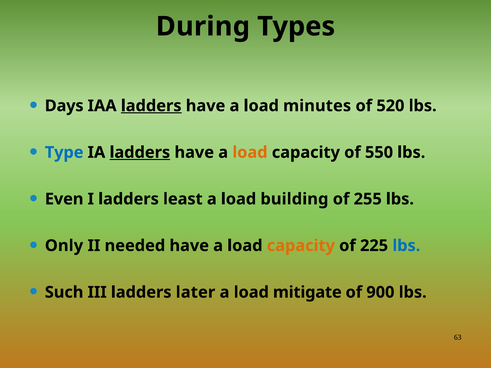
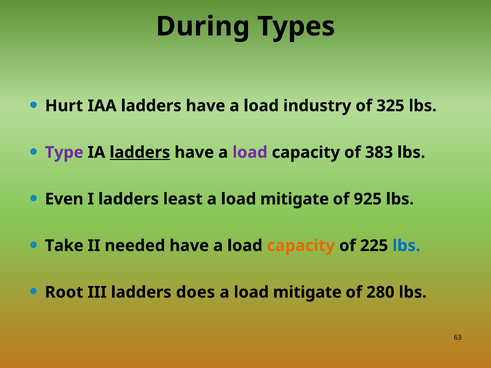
Days: Days -> Hurt
ladders at (151, 106) underline: present -> none
minutes: minutes -> industry
520: 520 -> 325
Type colour: blue -> purple
load at (250, 153) colour: orange -> purple
550: 550 -> 383
building at (294, 199): building -> mitigate
255: 255 -> 925
Only: Only -> Take
Such: Such -> Root
later: later -> does
900: 900 -> 280
